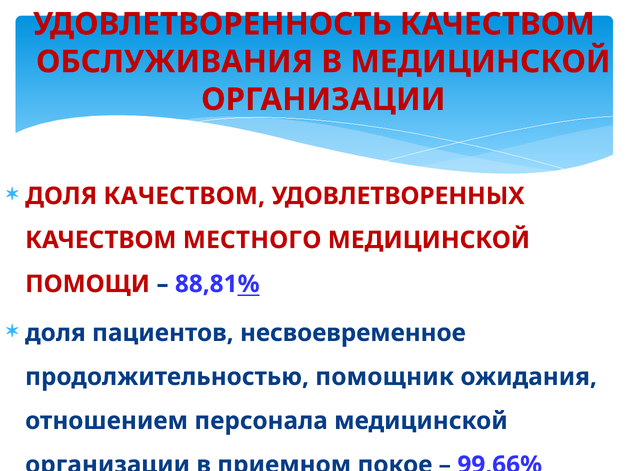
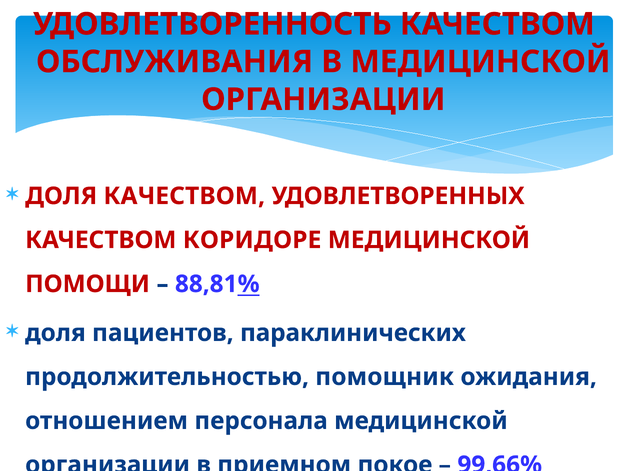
МЕСТНОГО: МЕСТНОГО -> КОРИДОРЕ
несвоевременное: несвоевременное -> параклинических
